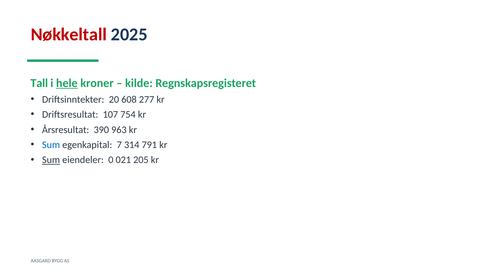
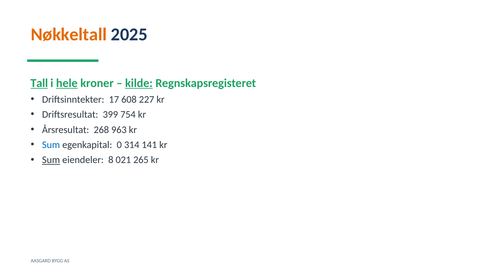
Nøkkeltall colour: red -> orange
Tall underline: none -> present
kilde underline: none -> present
20: 20 -> 17
277: 277 -> 227
107: 107 -> 399
390: 390 -> 268
7: 7 -> 0
791: 791 -> 141
0: 0 -> 8
205: 205 -> 265
